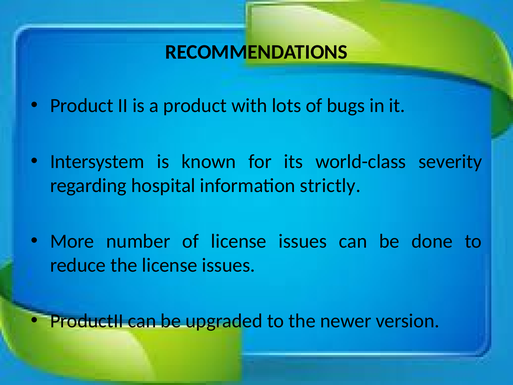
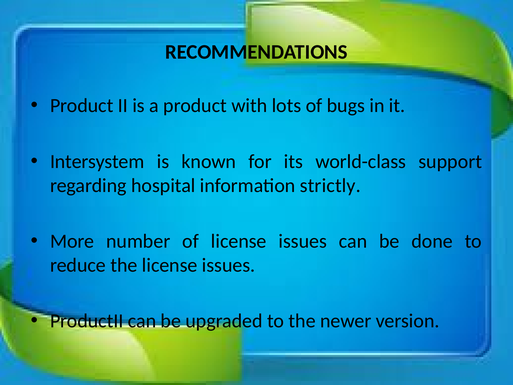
severity: severity -> support
